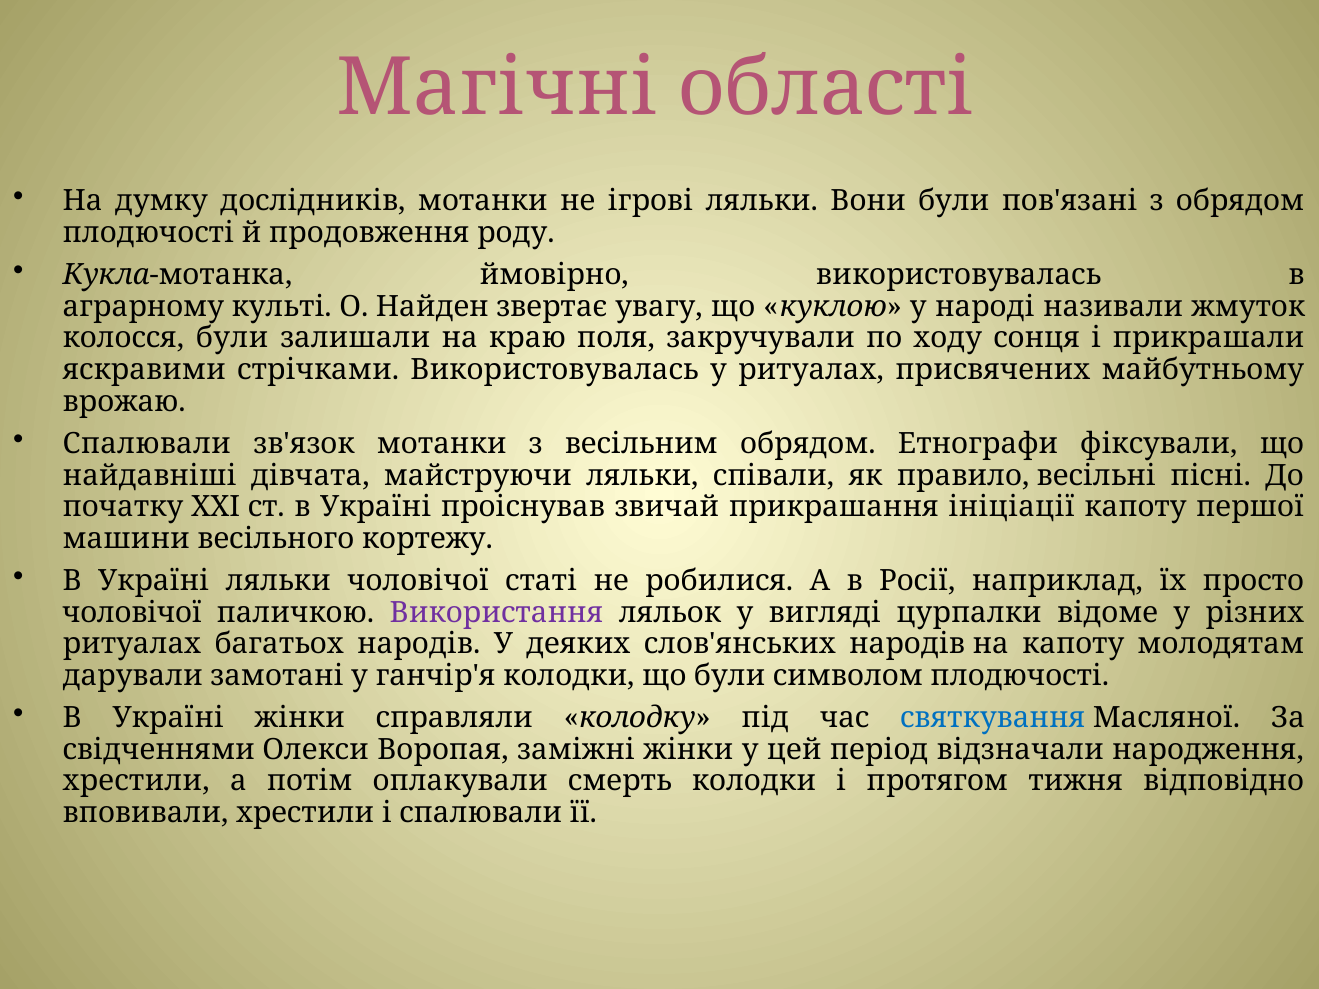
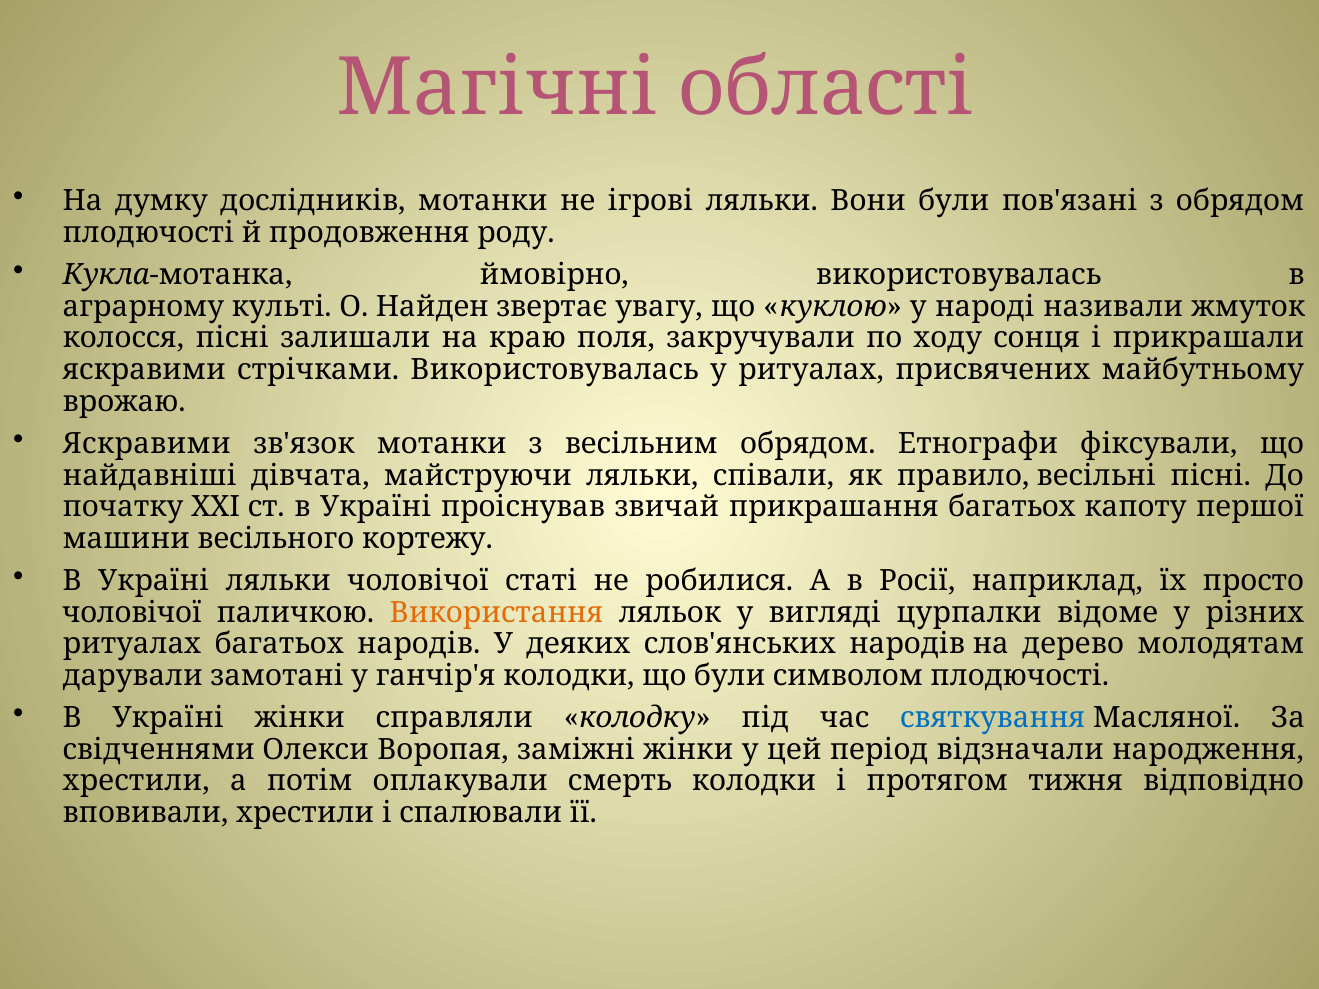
колосся були: були -> пісні
Спалювали at (147, 444): Спалювали -> Яскравими
прикрашання ініціації: ініціації -> багатьох
Використання colour: purple -> orange
на капоту: капоту -> дерево
